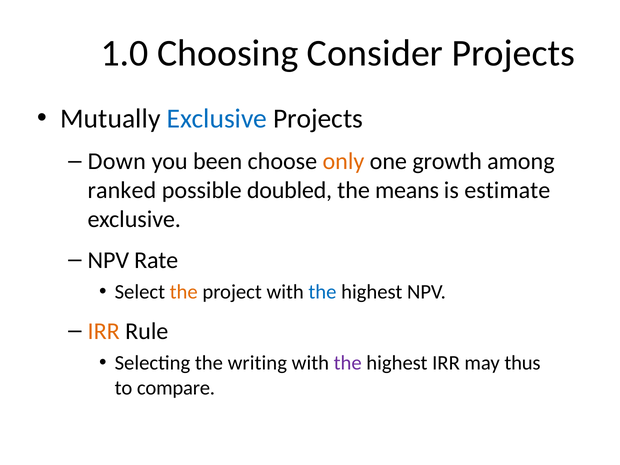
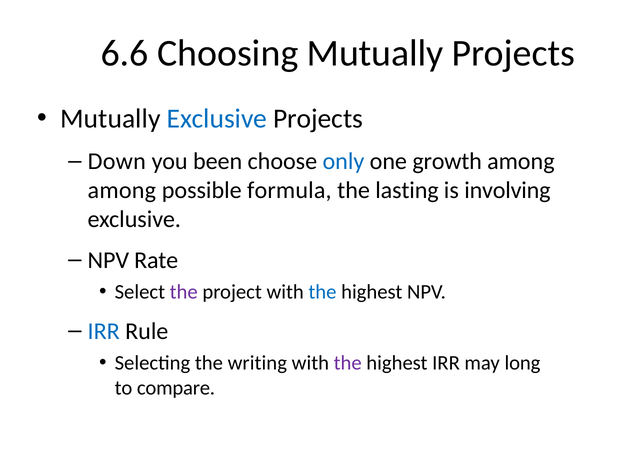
1.0: 1.0 -> 6.6
Choosing Consider: Consider -> Mutually
only colour: orange -> blue
ranked at (122, 190): ranked -> among
doubled: doubled -> formula
means: means -> lasting
estimate: estimate -> involving
the at (184, 292) colour: orange -> purple
IRR at (104, 331) colour: orange -> blue
thus: thus -> long
